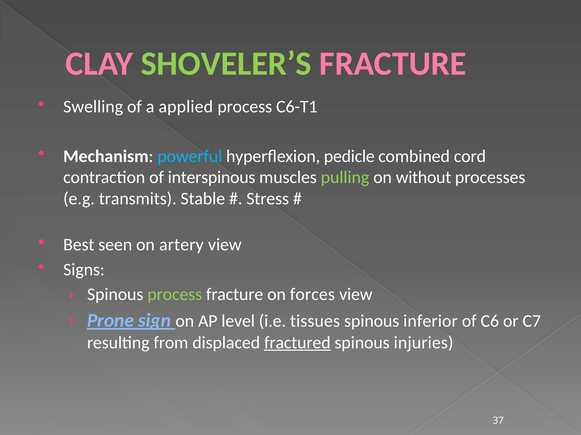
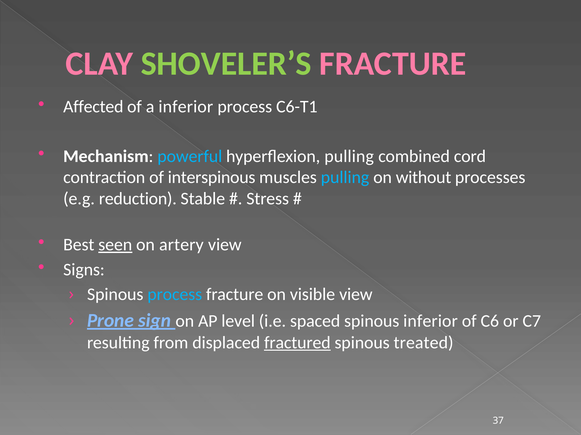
Swelling: Swelling -> Affected
a applied: applied -> inferior
hyperflexion pedicle: pedicle -> pulling
pulling at (345, 178) colour: light green -> light blue
transmits: transmits -> reduction
seen underline: none -> present
process at (175, 295) colour: light green -> light blue
forces: forces -> visible
tissues: tissues -> spaced
injuries: injuries -> treated
